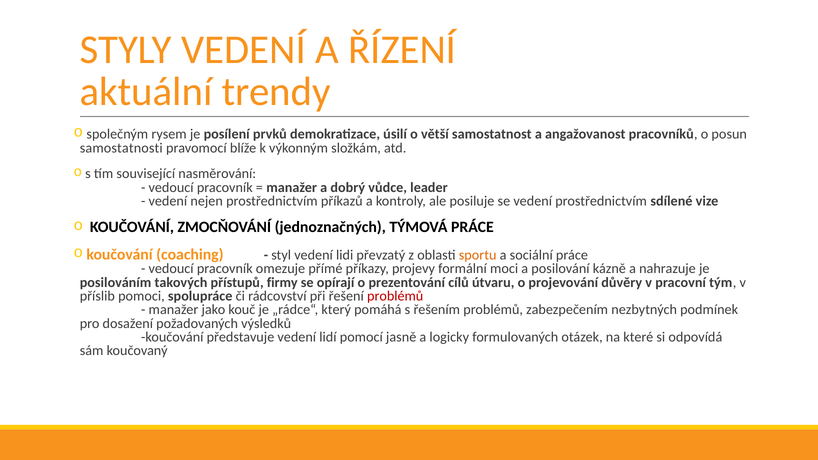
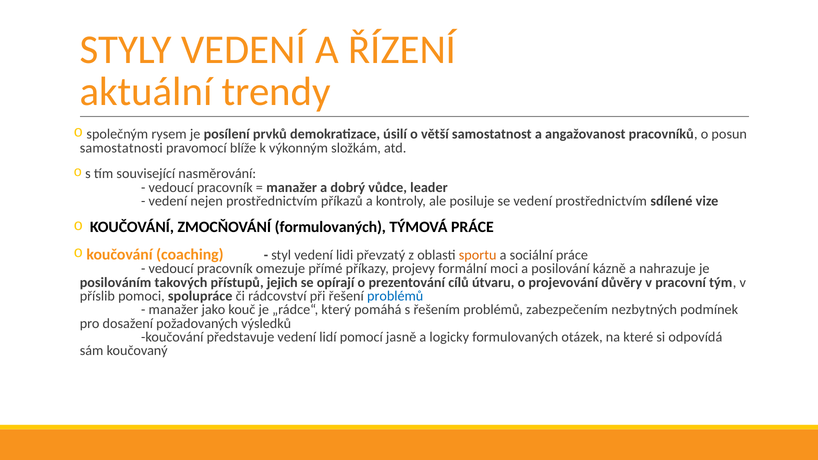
ZMOCŇOVÁNÍ jednoznačných: jednoznačných -> formulovaných
firmy: firmy -> jejich
problémů at (395, 296) colour: red -> blue
